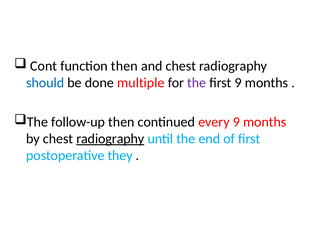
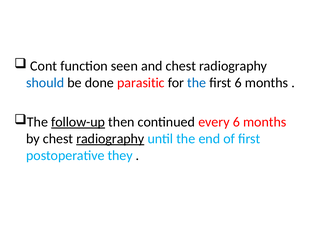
function then: then -> seen
multiple: multiple -> parasitic
the at (197, 83) colour: purple -> blue
first 9: 9 -> 6
follow-up underline: none -> present
every 9: 9 -> 6
